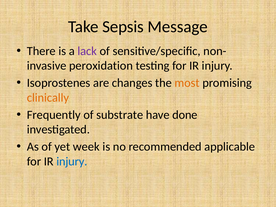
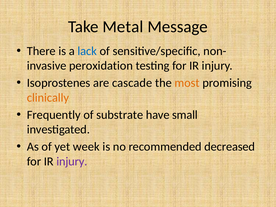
Sepsis: Sepsis -> Metal
lack colour: purple -> blue
changes: changes -> cascade
done: done -> small
applicable: applicable -> decreased
injury at (72, 161) colour: blue -> purple
